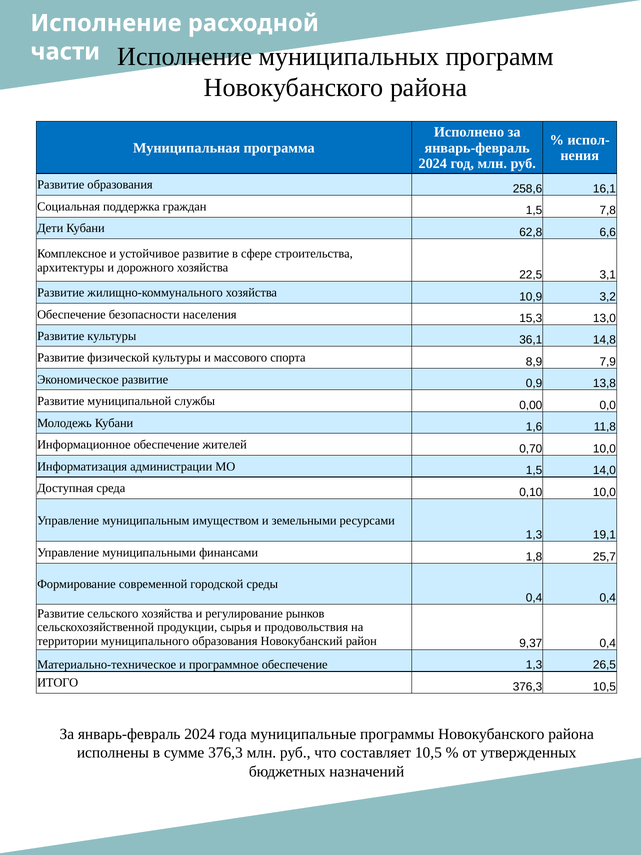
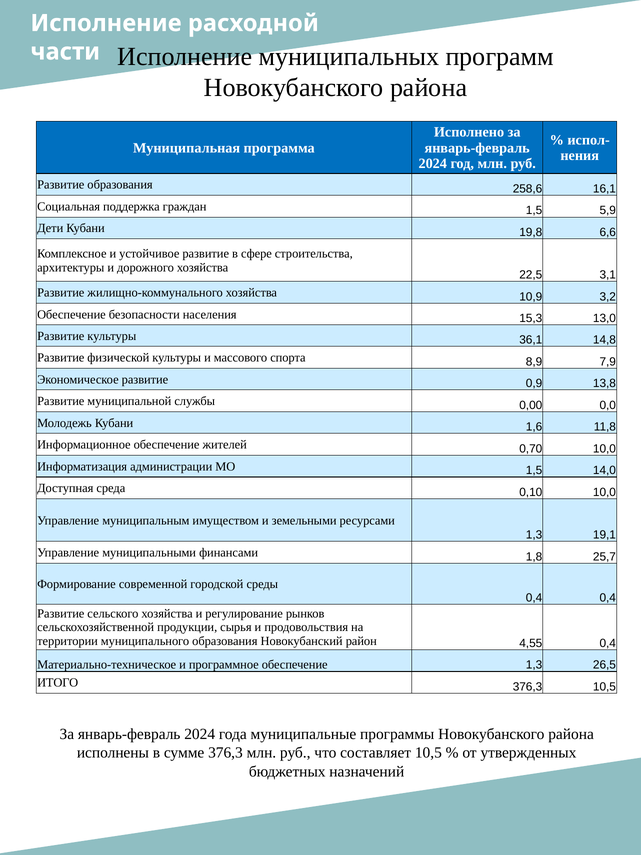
7,8: 7,8 -> 5,9
62,8: 62,8 -> 19,8
9,37: 9,37 -> 4,55
